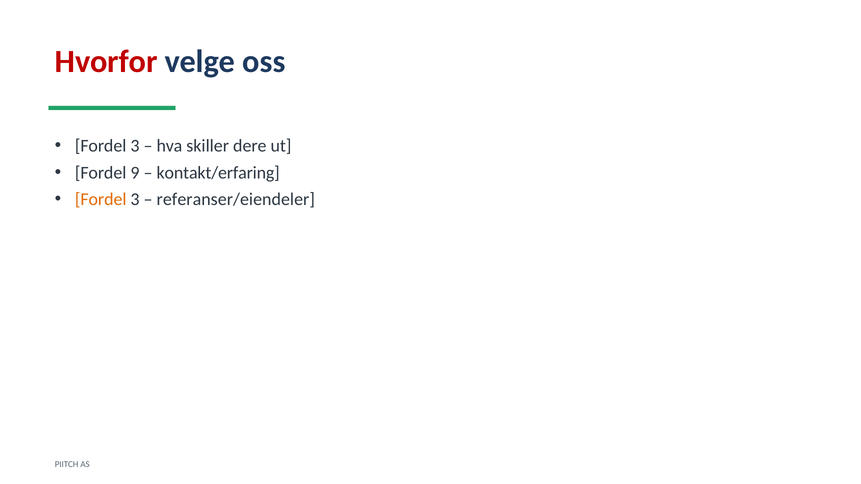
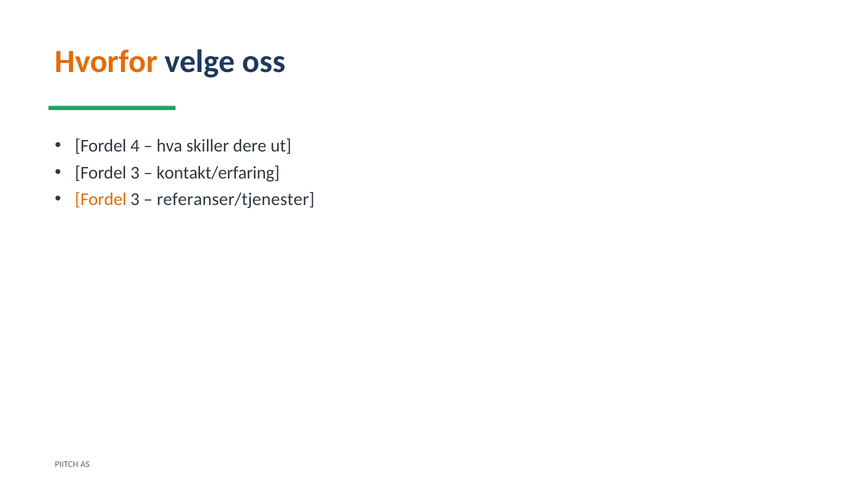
Hvorfor colour: red -> orange
3 at (135, 146): 3 -> 4
9 at (135, 173): 9 -> 3
referanser/eiendeler: referanser/eiendeler -> referanser/tjenester
